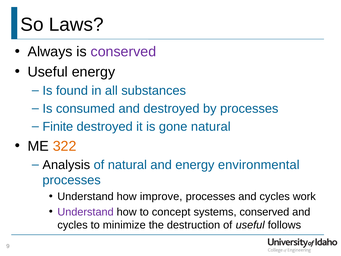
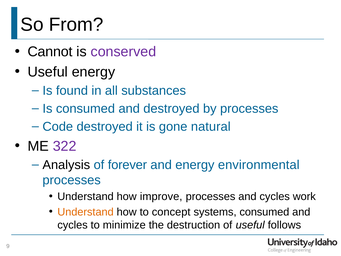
Laws: Laws -> From
Always: Always -> Cannot
Finite: Finite -> Code
322 colour: orange -> purple
of natural: natural -> forever
Understand at (86, 212) colour: purple -> orange
systems conserved: conserved -> consumed
